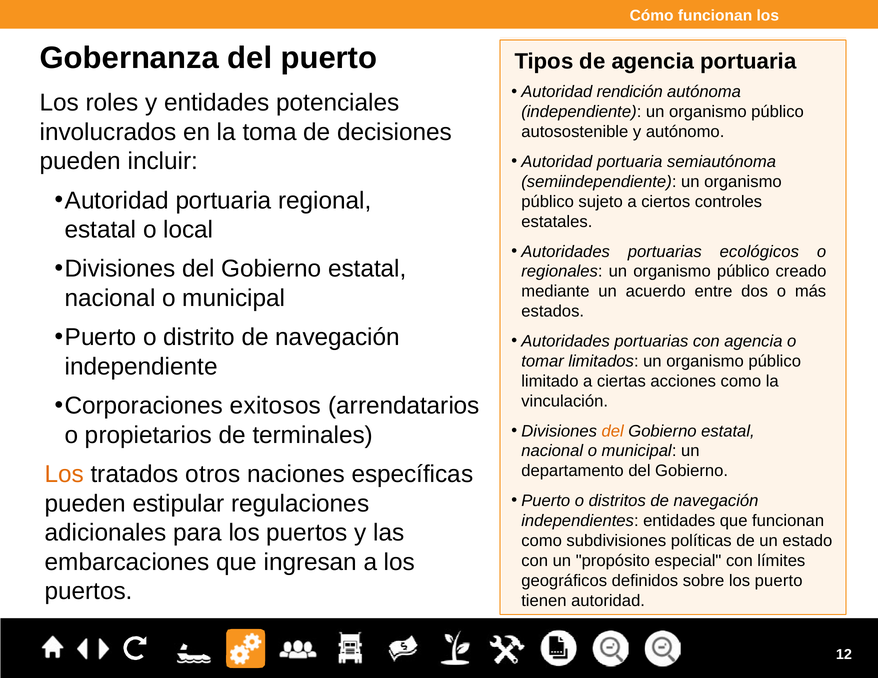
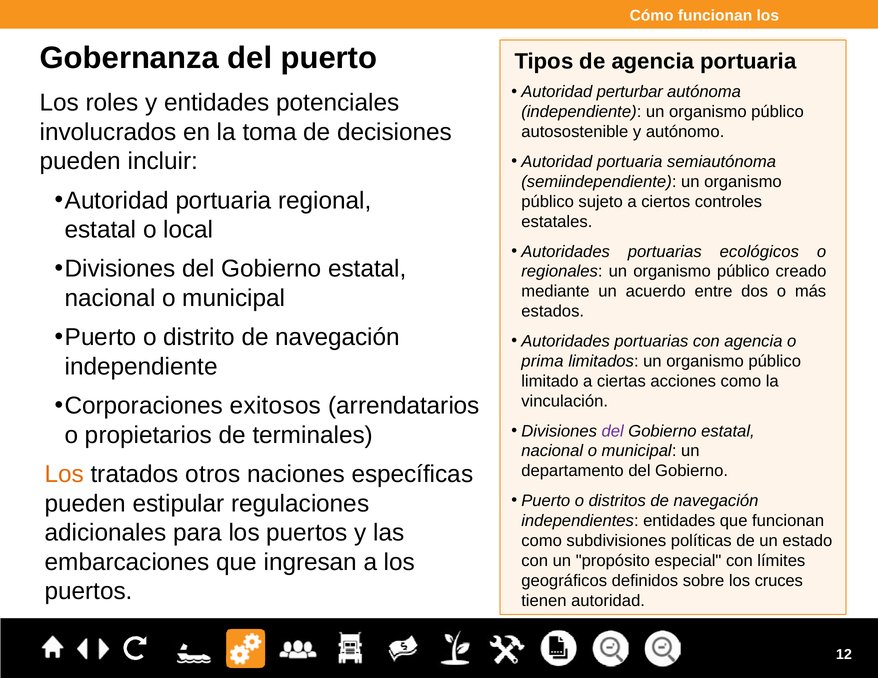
rendición: rendición -> perturbar
tomar: tomar -> prima
del at (613, 431) colour: orange -> purple
los puerto: puerto -> cruces
